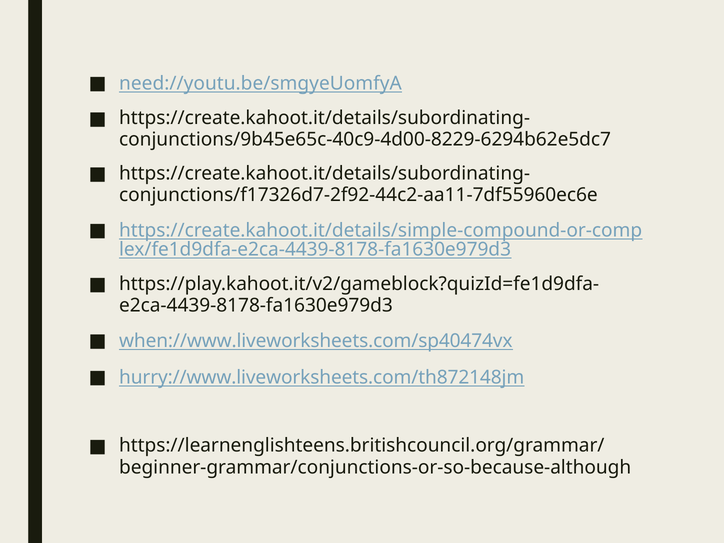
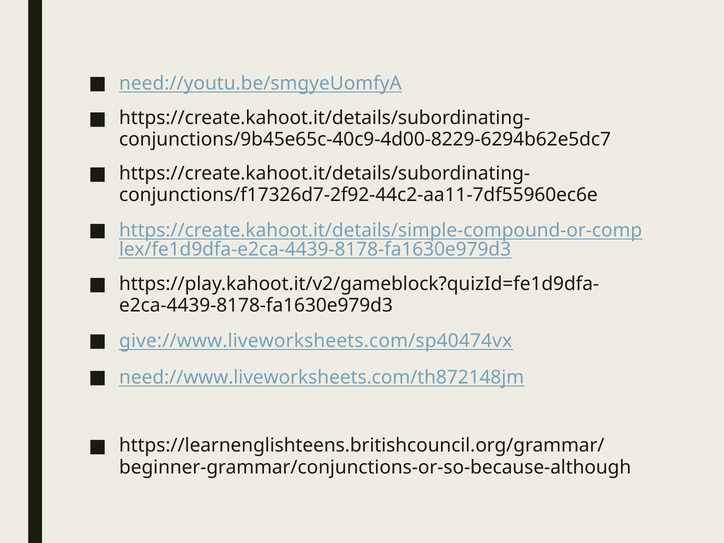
when://www.liveworksheets.com/sp40474vx: when://www.liveworksheets.com/sp40474vx -> give://www.liveworksheets.com/sp40474vx
hurry://www.liveworksheets.com/th872148jm: hurry://www.liveworksheets.com/th872148jm -> need://www.liveworksheets.com/th872148jm
